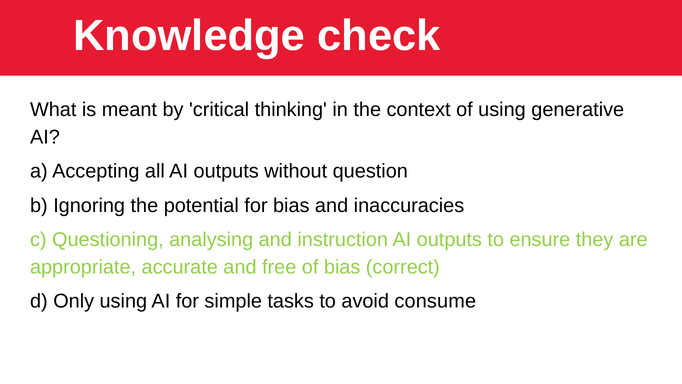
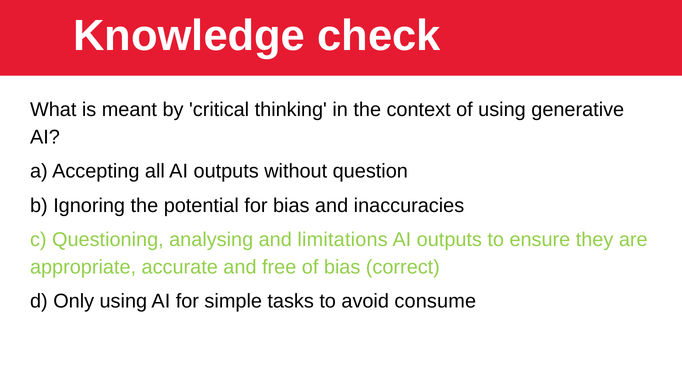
instruction: instruction -> limitations
